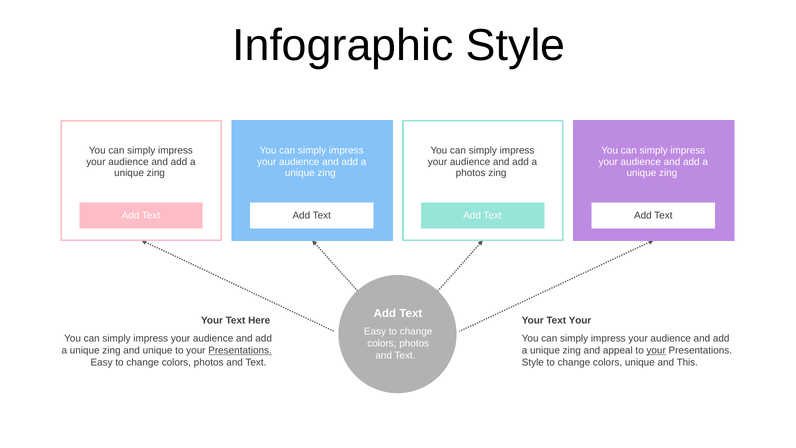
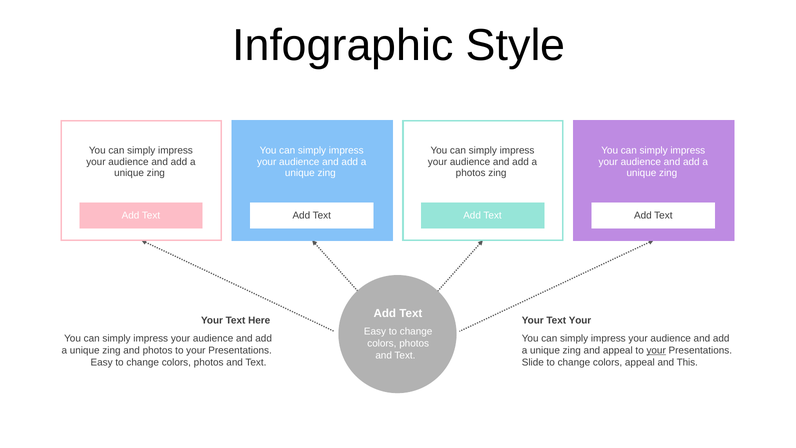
and unique: unique -> photos
Presentations at (240, 350) underline: present -> none
Style at (533, 362): Style -> Slide
colors unique: unique -> appeal
